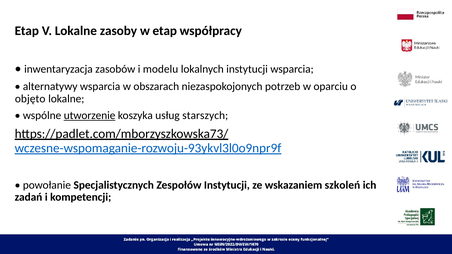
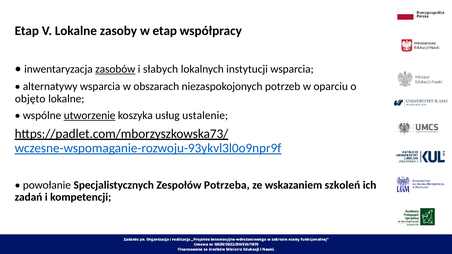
zasobów underline: none -> present
modelu: modelu -> słabych
starszych: starszych -> ustalenie
Zespołów Instytucji: Instytucji -> Potrzeba
